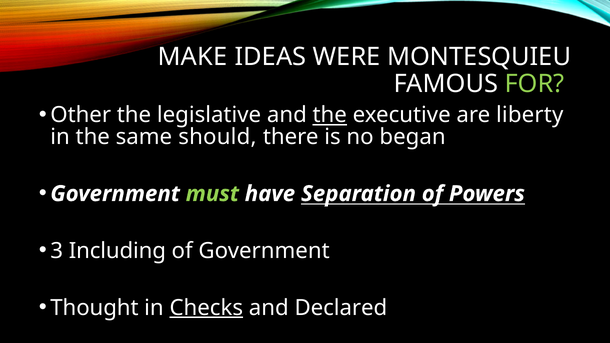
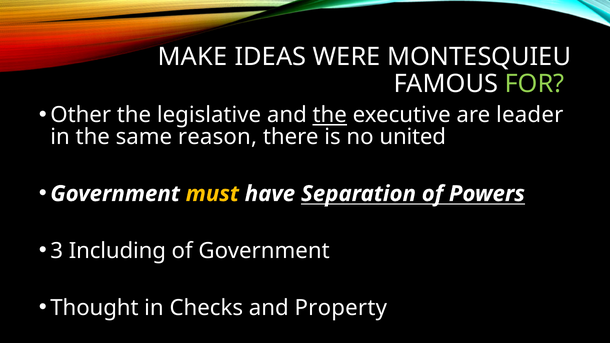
liberty: liberty -> leader
should: should -> reason
began: began -> united
must colour: light green -> yellow
Checks underline: present -> none
Declared: Declared -> Property
